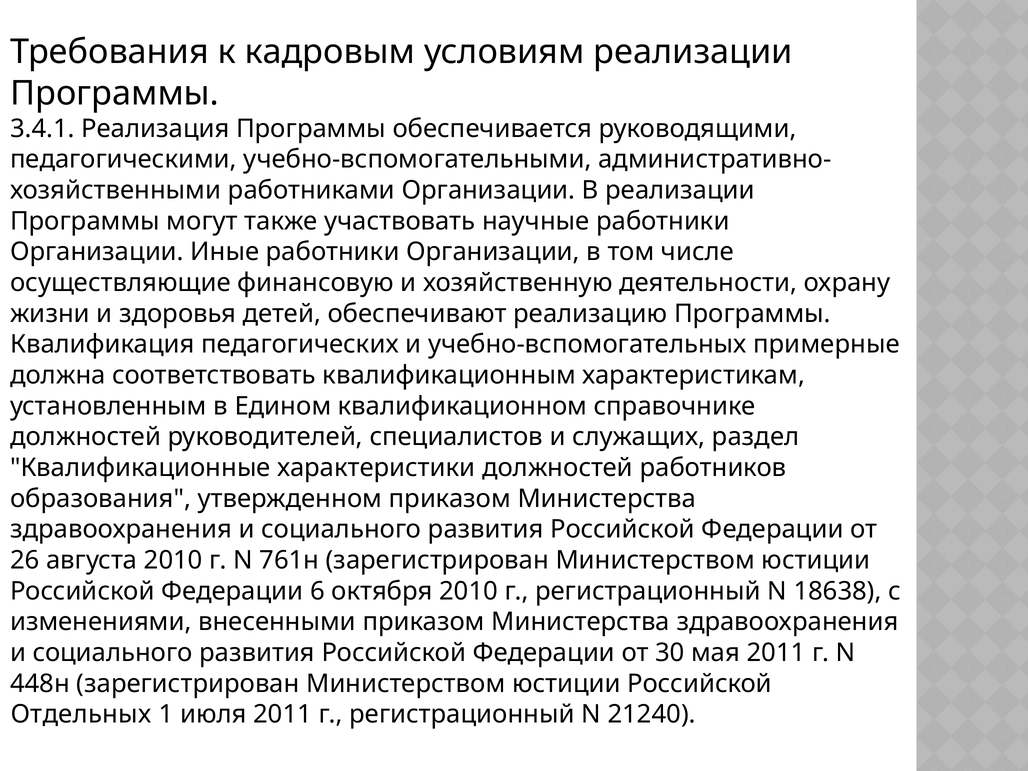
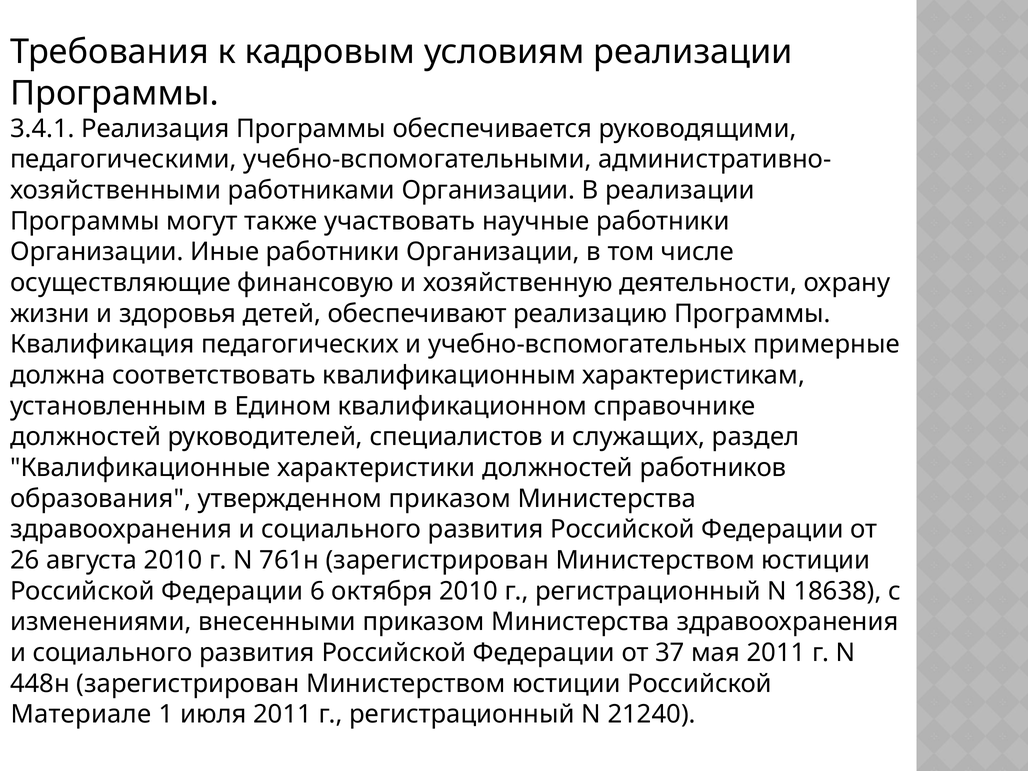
30: 30 -> 37
Отдельных: Отдельных -> Материале
